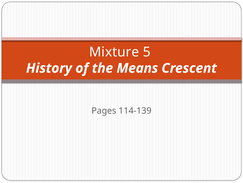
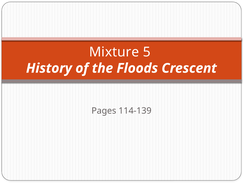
Means: Means -> Floods
